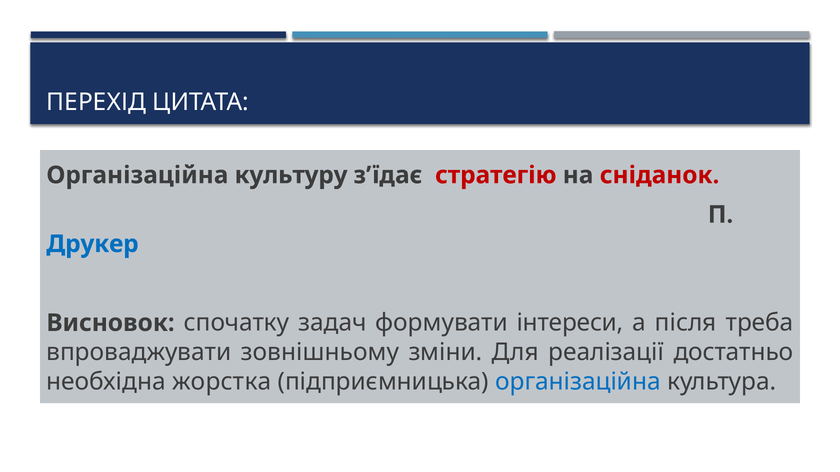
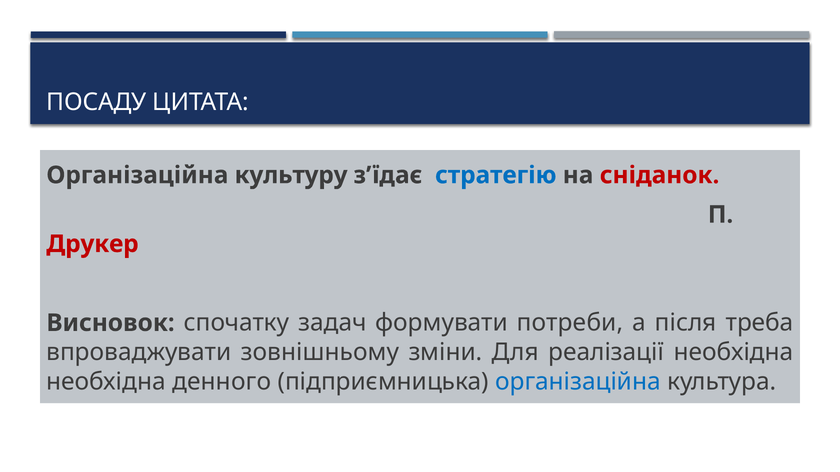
ПЕРЕХІД: ПЕРЕХІД -> ПОСАДУ
стратегію colour: red -> blue
Друкер colour: blue -> red
інтереси: інтереси -> потреби
реалізації достатньо: достатньо -> необхідна
жорстка: жорстка -> денного
